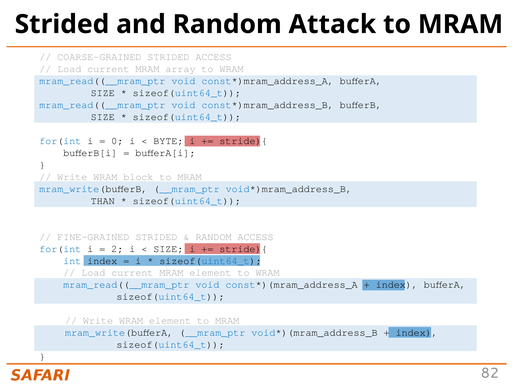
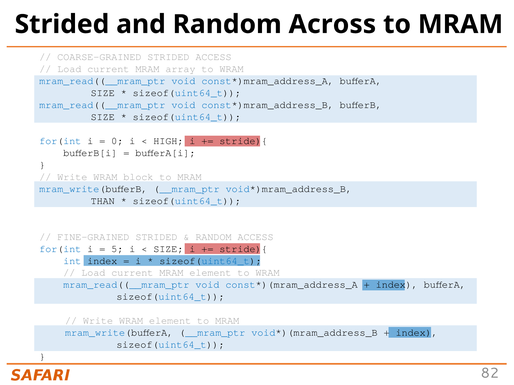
Attack: Attack -> Across
BYTE: BYTE -> HIGH
2: 2 -> 5
